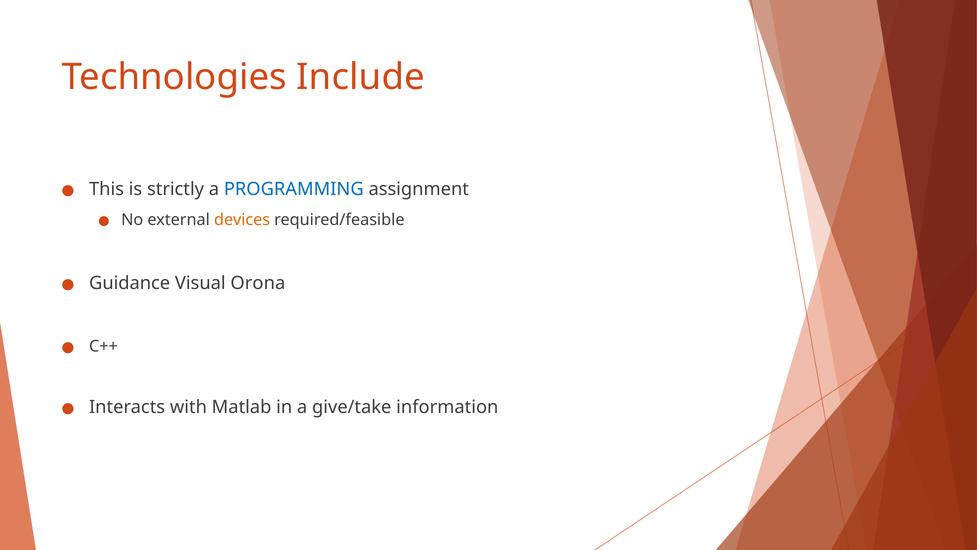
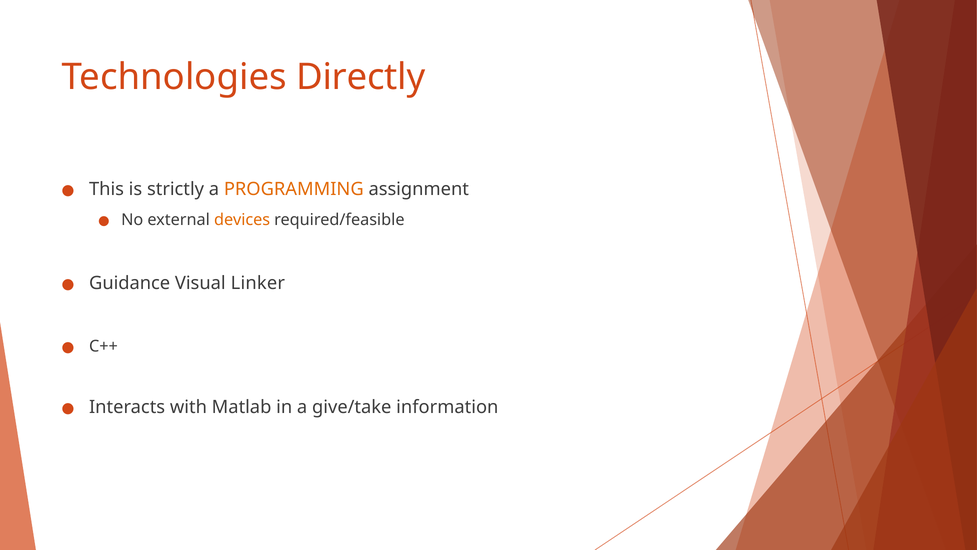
Include: Include -> Directly
PROGRAMMING colour: blue -> orange
Orona: Orona -> Linker
